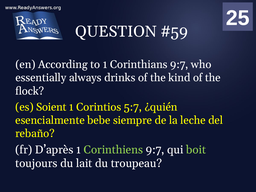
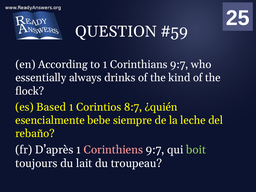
Soient: Soient -> Based
5:7: 5:7 -> 8:7
Corinthiens colour: light green -> pink
